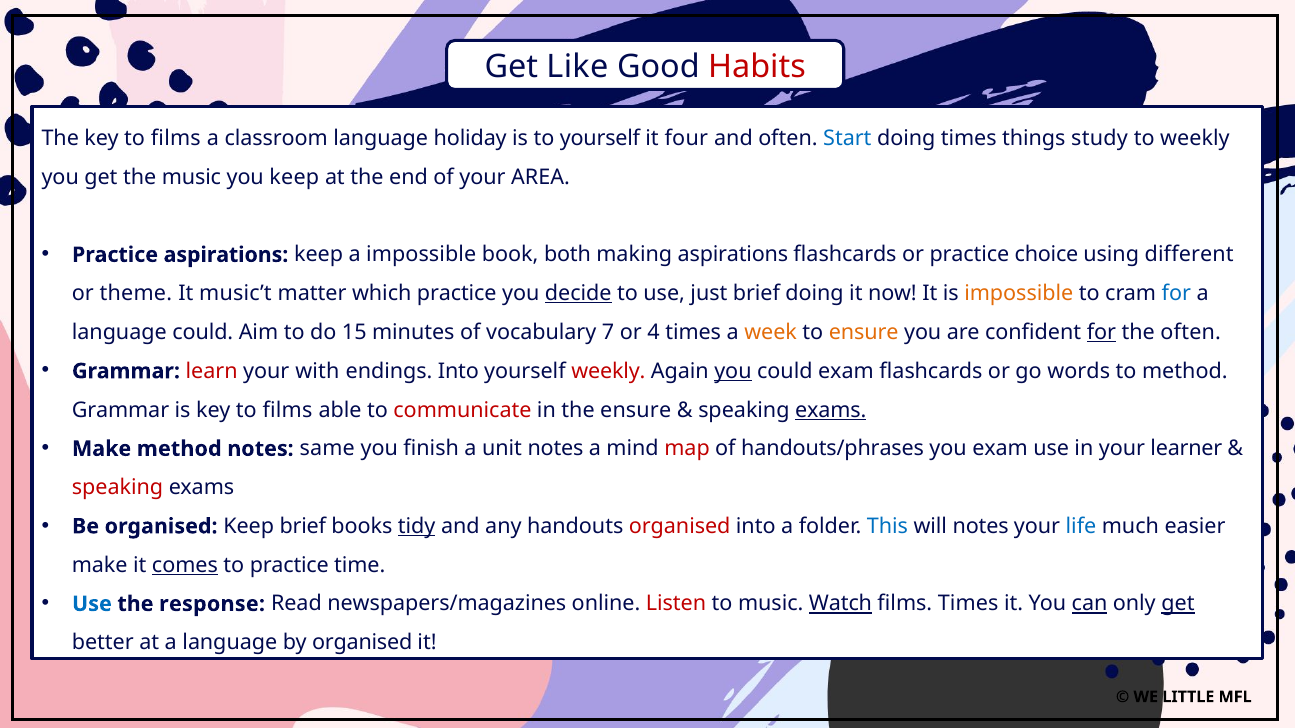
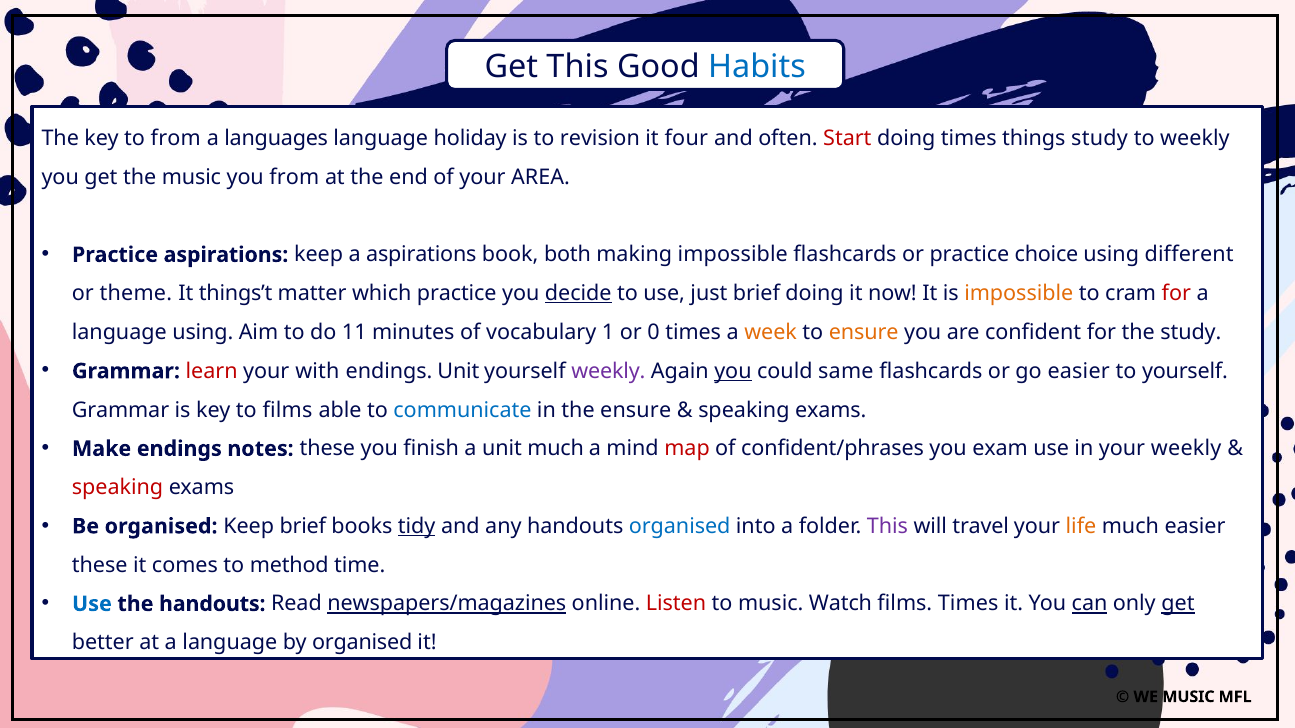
Get Like: Like -> This
Habits colour: red -> blue
The key to films: films -> from
classroom: classroom -> languages
to yourself: yourself -> revision
Start colour: blue -> red
you keep: keep -> from
a impossible: impossible -> aspirations
making aspirations: aspirations -> impossible
music’t: music’t -> things’t
for at (1176, 294) colour: blue -> red
language could: could -> using
15: 15 -> 11
7: 7 -> 1
4: 4 -> 0
for at (1101, 333) underline: present -> none
the often: often -> study
endings Into: Into -> Unit
weekly at (608, 371) colour: red -> purple
could exam: exam -> same
go words: words -> easier
to method: method -> yourself
communicate colour: red -> blue
exams at (831, 410) underline: present -> none
Make method: method -> endings
notes same: same -> these
unit notes: notes -> much
handouts/phrases: handouts/phrases -> confident/phrases
your learner: learner -> weekly
organised at (680, 527) colour: red -> blue
This at (887, 527) colour: blue -> purple
will notes: notes -> travel
life colour: blue -> orange
make at (100, 565): make -> these
comes underline: present -> none
to practice: practice -> method
the response: response -> handouts
newspapers/magazines underline: none -> present
Watch underline: present -> none
WE LITTLE: LITTLE -> MUSIC
